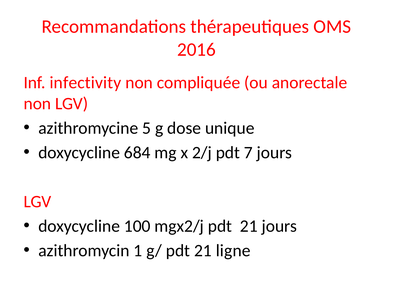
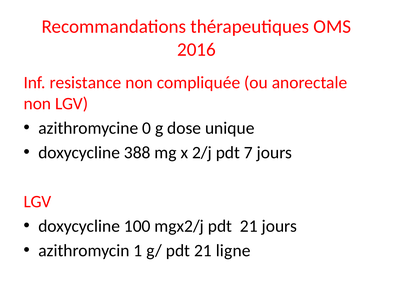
infectivity: infectivity -> resistance
5: 5 -> 0
684: 684 -> 388
